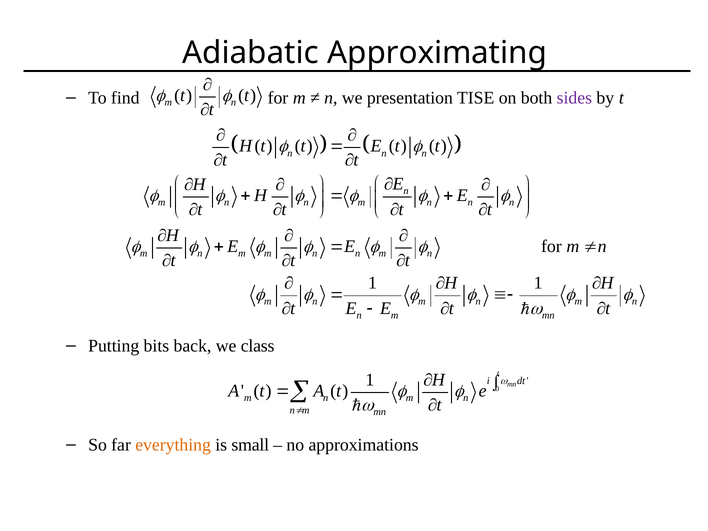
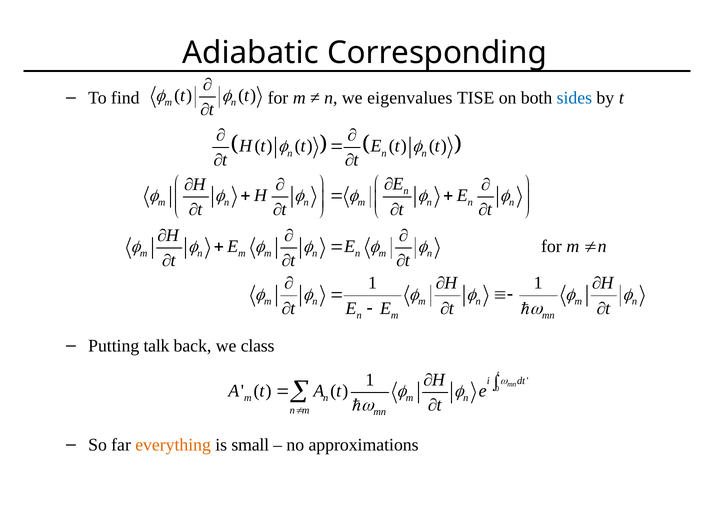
Approximating: Approximating -> Corresponding
presentation: presentation -> eigenvalues
sides colour: purple -> blue
bits: bits -> talk
